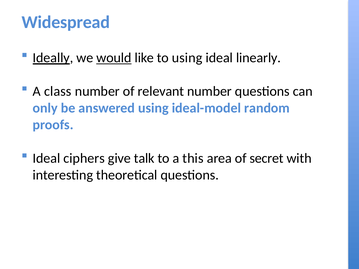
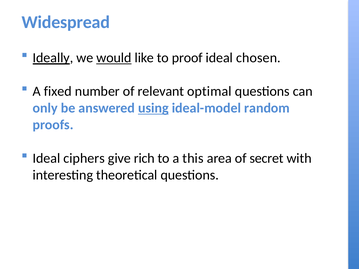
to using: using -> proof
linearly: linearly -> chosen
class: class -> fixed
relevant number: number -> optimal
using at (153, 108) underline: none -> present
talk: talk -> rich
